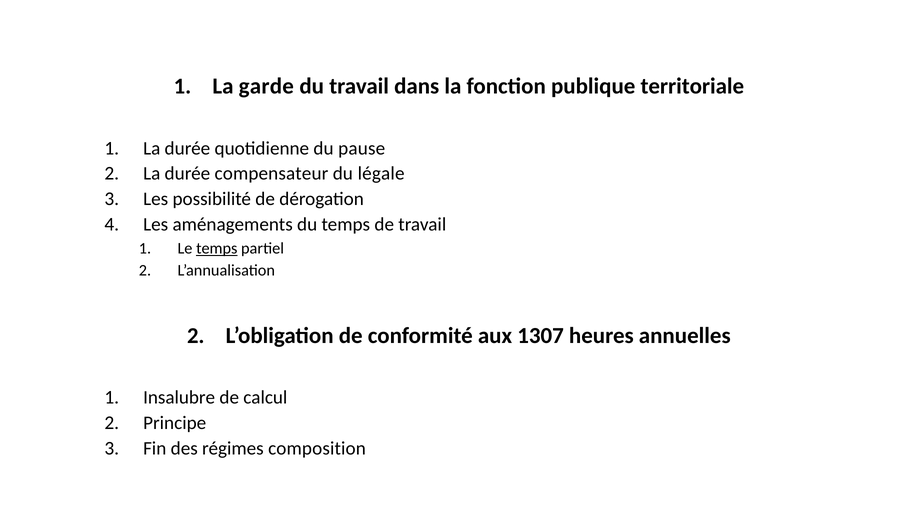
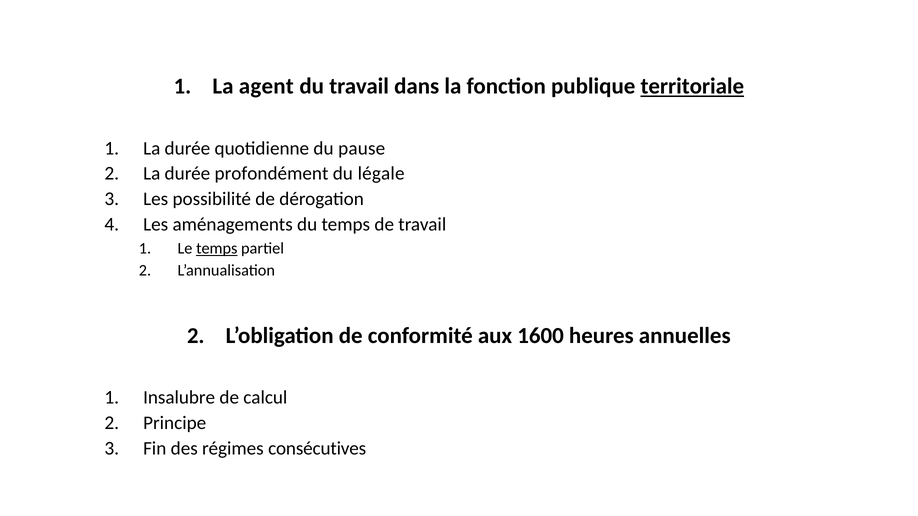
garde: garde -> agent
territoriale underline: none -> present
compensateur: compensateur -> profondément
1307: 1307 -> 1600
composition: composition -> consécutives
